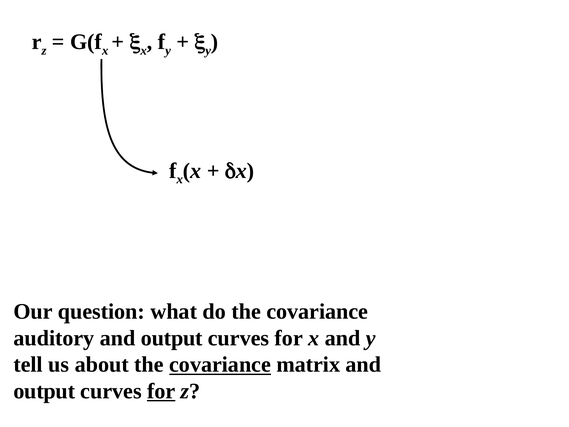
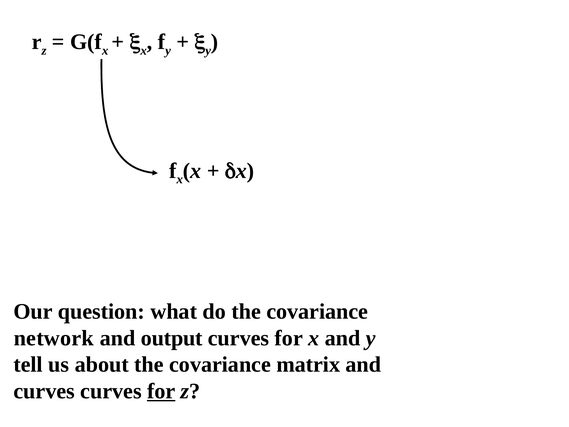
auditory: auditory -> network
covariance at (220, 364) underline: present -> none
output at (44, 391): output -> curves
